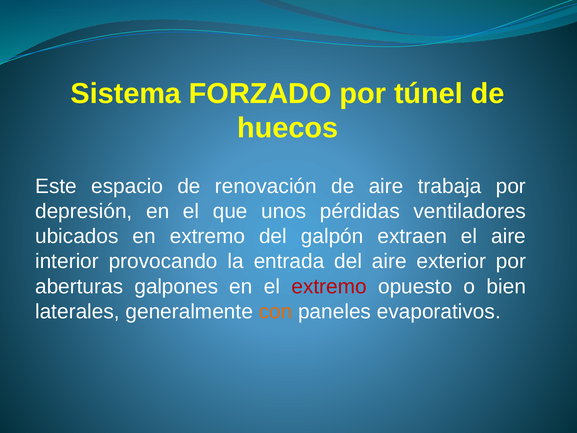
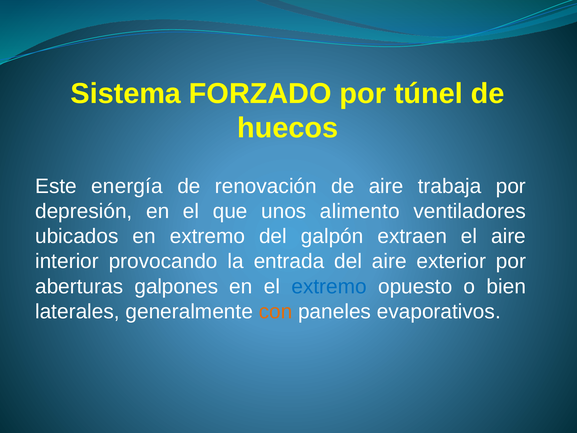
espacio: espacio -> energía
pérdidas: pérdidas -> alimento
extremo at (329, 286) colour: red -> blue
